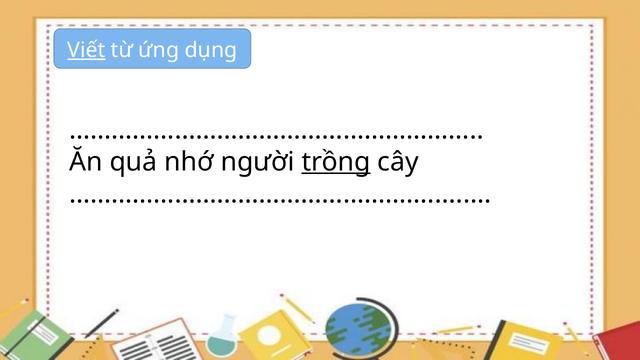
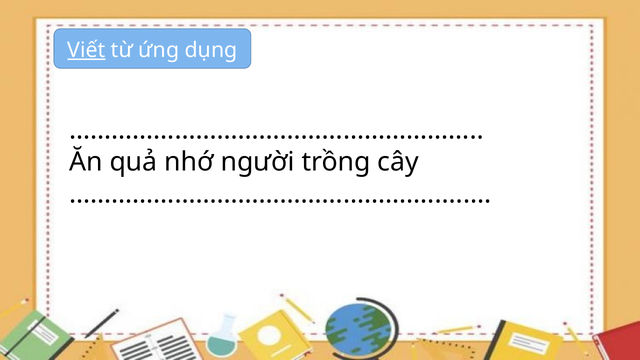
trồng underline: present -> none
